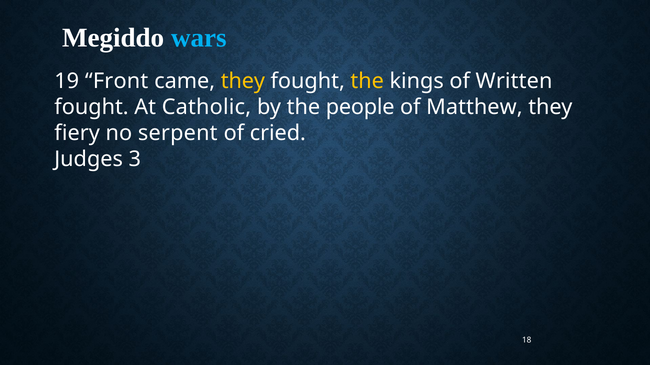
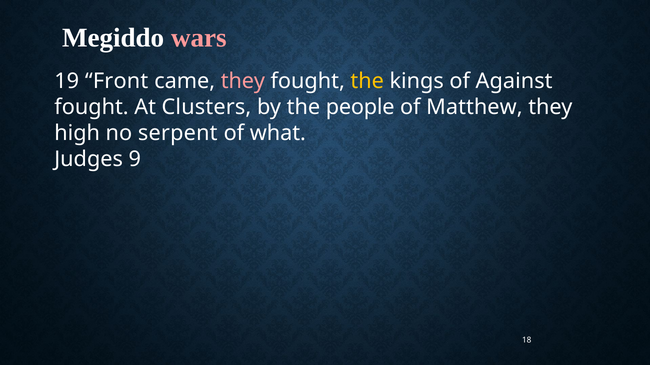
wars colour: light blue -> pink
they at (243, 81) colour: yellow -> pink
Written: Written -> Against
Catholic: Catholic -> Clusters
fiery: fiery -> high
cried: cried -> what
3: 3 -> 9
